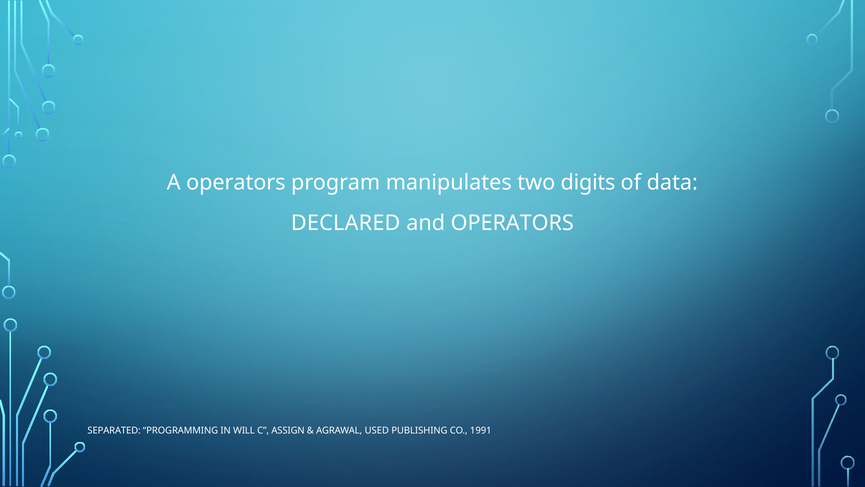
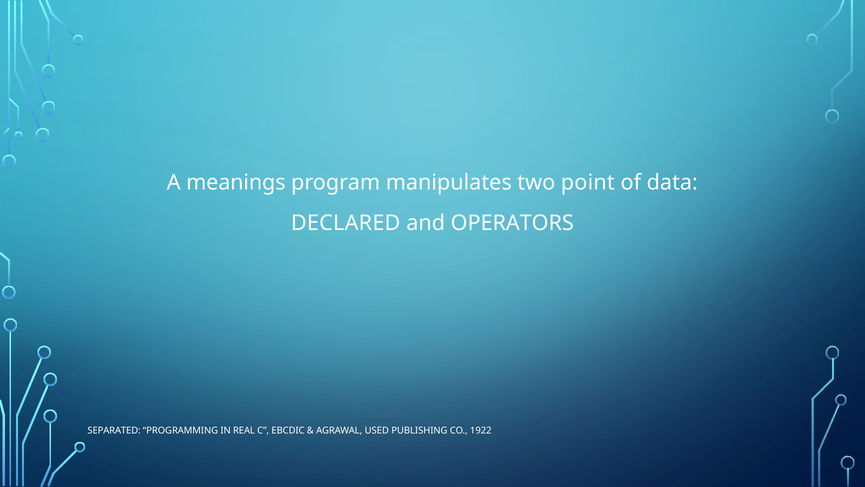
A operators: operators -> meanings
digits: digits -> point
WILL: WILL -> REAL
ASSIGN: ASSIGN -> EBCDIC
1991: 1991 -> 1922
